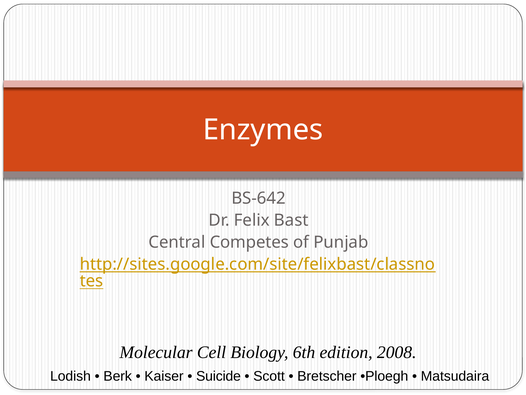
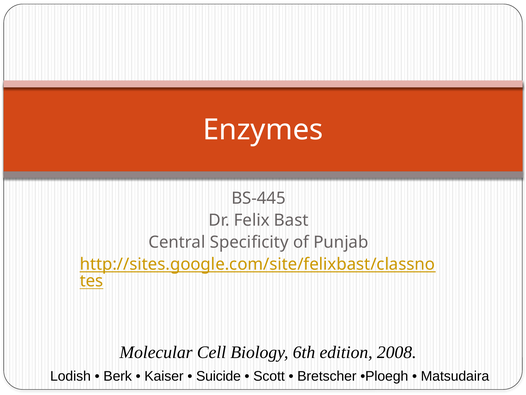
BS-642: BS-642 -> BS-445
Competes: Competes -> Specificity
